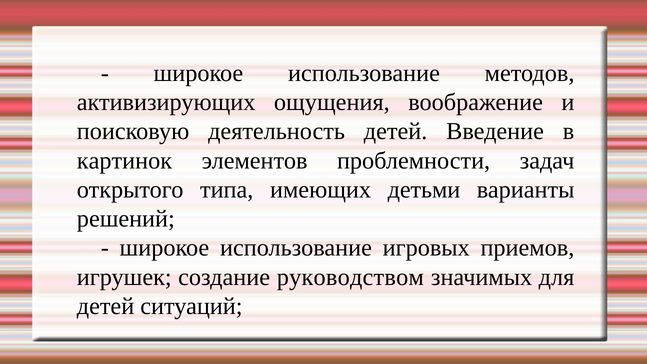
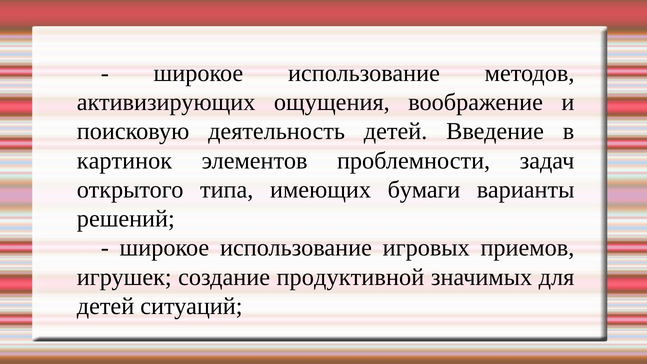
детьми: детьми -> бумаги
руководством: руководством -> продуктивной
